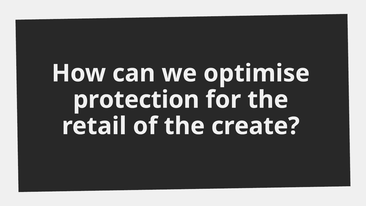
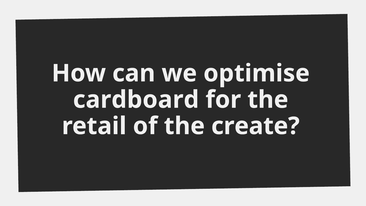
protection: protection -> cardboard
